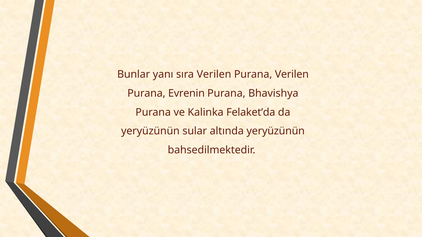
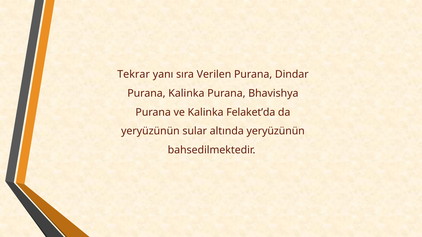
Bunlar: Bunlar -> Tekrar
Purana Verilen: Verilen -> Dindar
Purana Evrenin: Evrenin -> Kalinka
